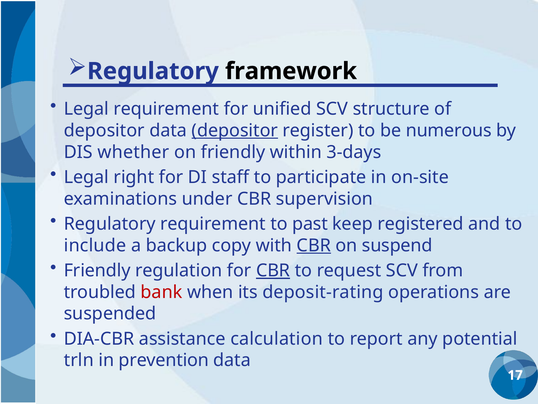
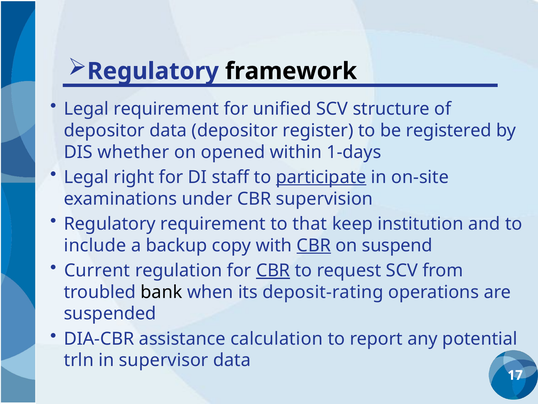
depositor at (235, 130) underline: present -> none
numerous: numerous -> registered
on friendly: friendly -> opened
3-days: 3-days -> 1-days
participate underline: none -> present
past: past -> that
registered: registered -> institution
Friendly at (97, 270): Friendly -> Current
bank colour: red -> black
prevention: prevention -> supervisor
